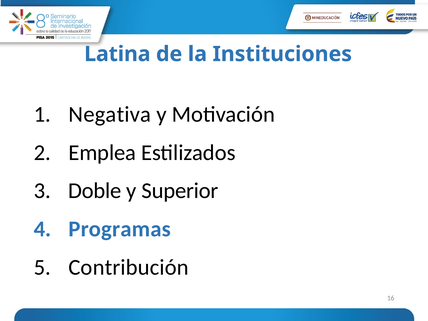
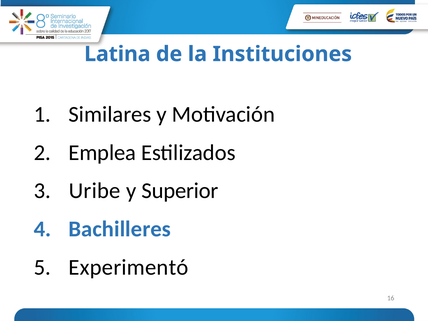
Negativa: Negativa -> Similares
Doble: Doble -> Uribe
Programas: Programas -> Bachilleres
Contribución: Contribución -> Experimentó
